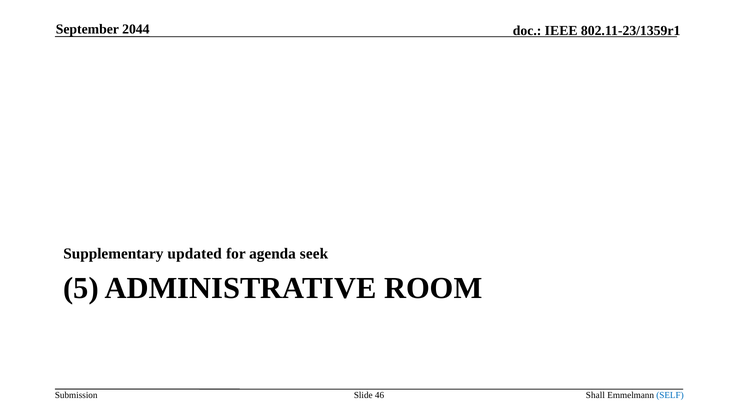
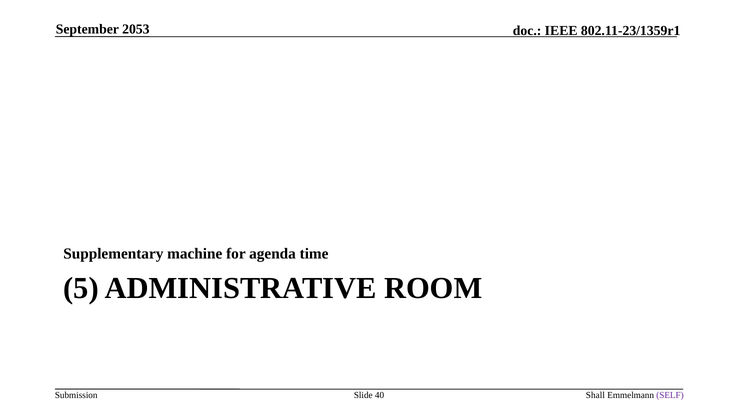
2044: 2044 -> 2053
updated: updated -> machine
seek: seek -> time
46: 46 -> 40
SELF colour: blue -> purple
